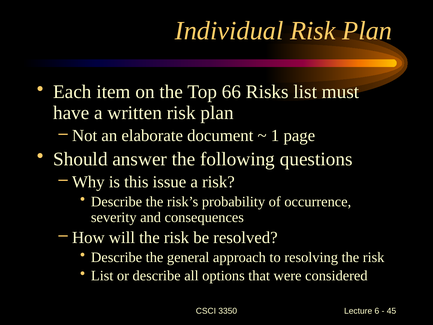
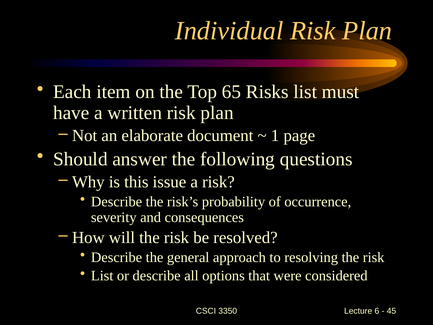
66: 66 -> 65
